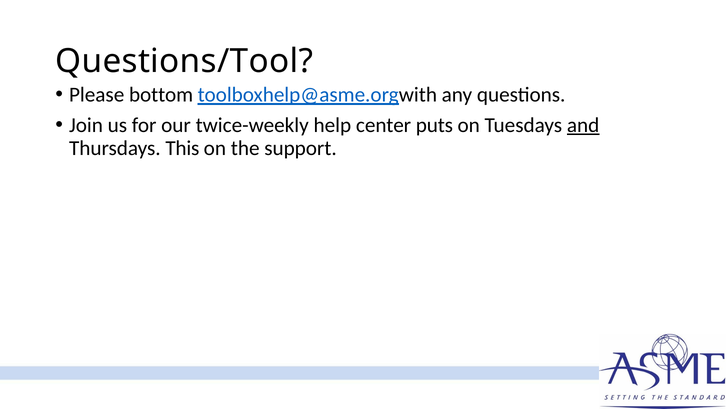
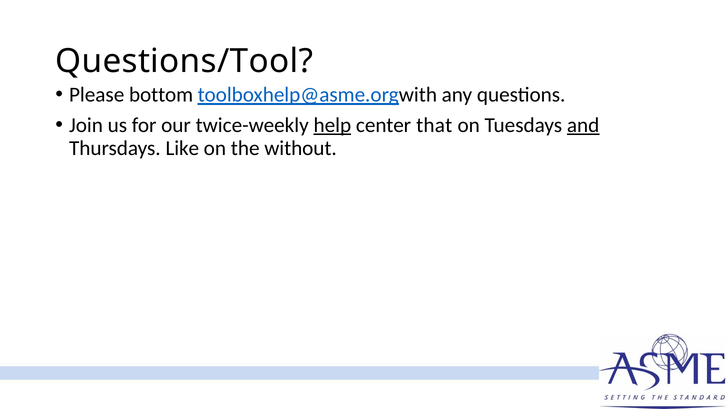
help underline: none -> present
puts: puts -> that
This: This -> Like
support: support -> without
